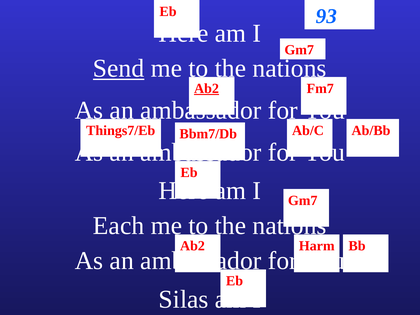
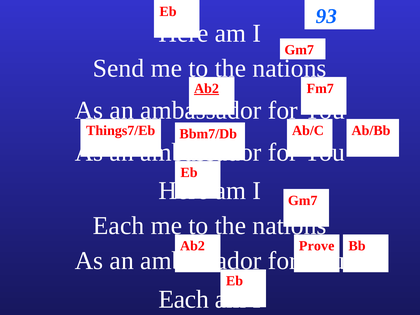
Send underline: present -> none
Harm: Harm -> Prove
Silas at (184, 299): Silas -> Each
